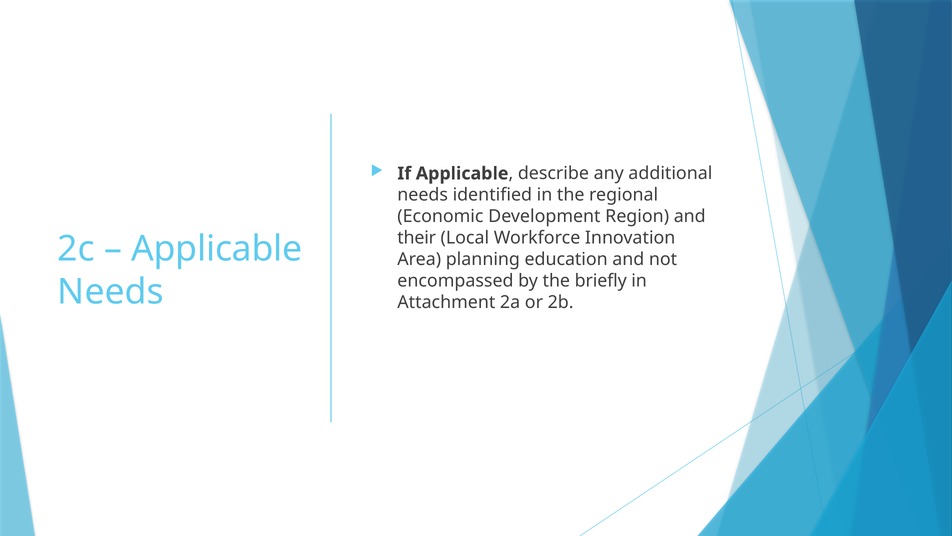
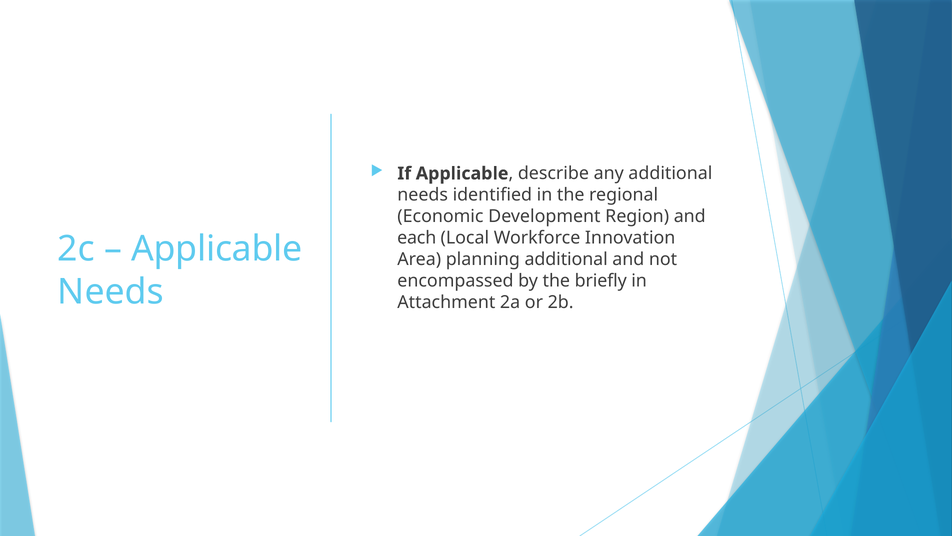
their: their -> each
planning education: education -> additional
